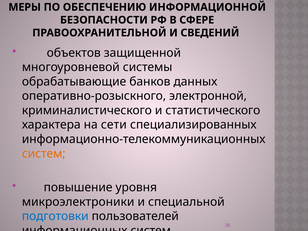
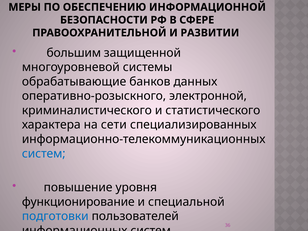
СВЕДЕНИЙ: СВЕДЕНИЙ -> РАЗВИТИИ
объектов: объектов -> большим
систем at (44, 154) colour: orange -> blue
микроэлектроники: микроэлектроники -> функционирование
